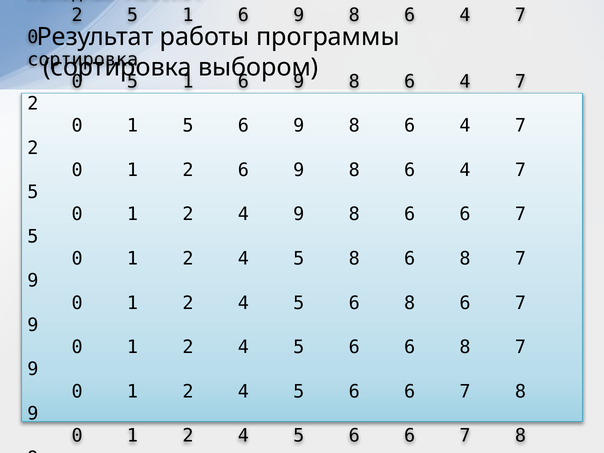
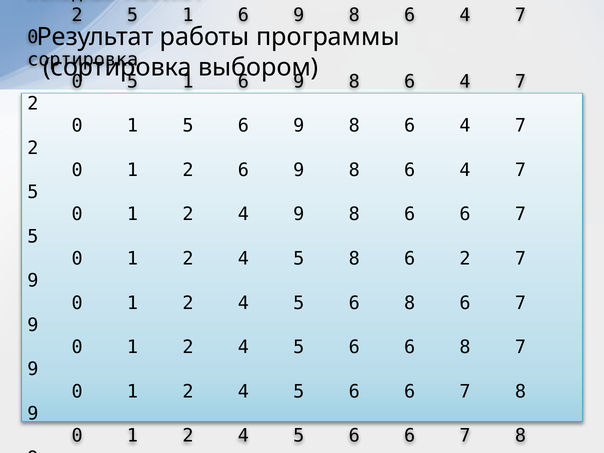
8 6 8: 8 -> 2
